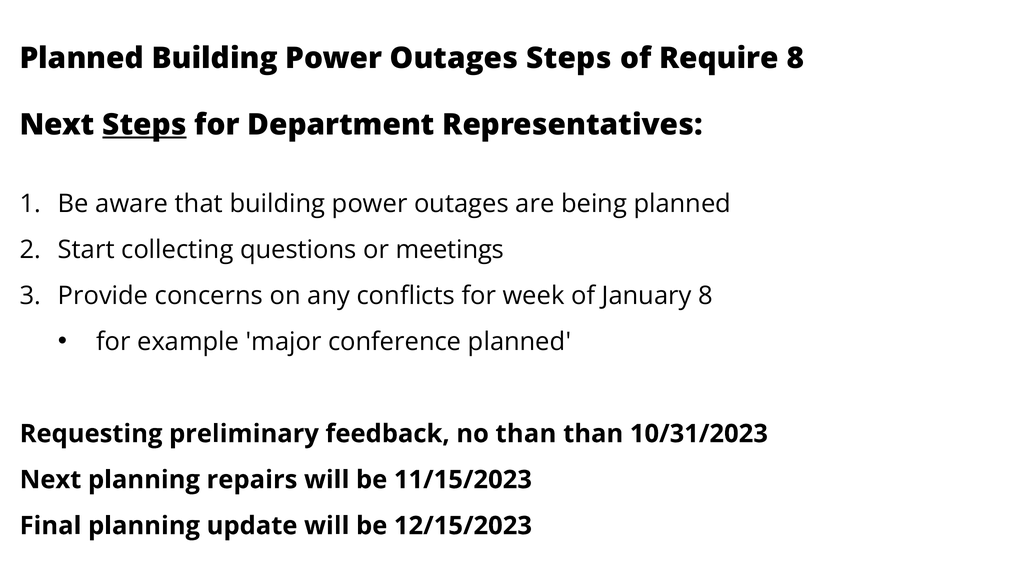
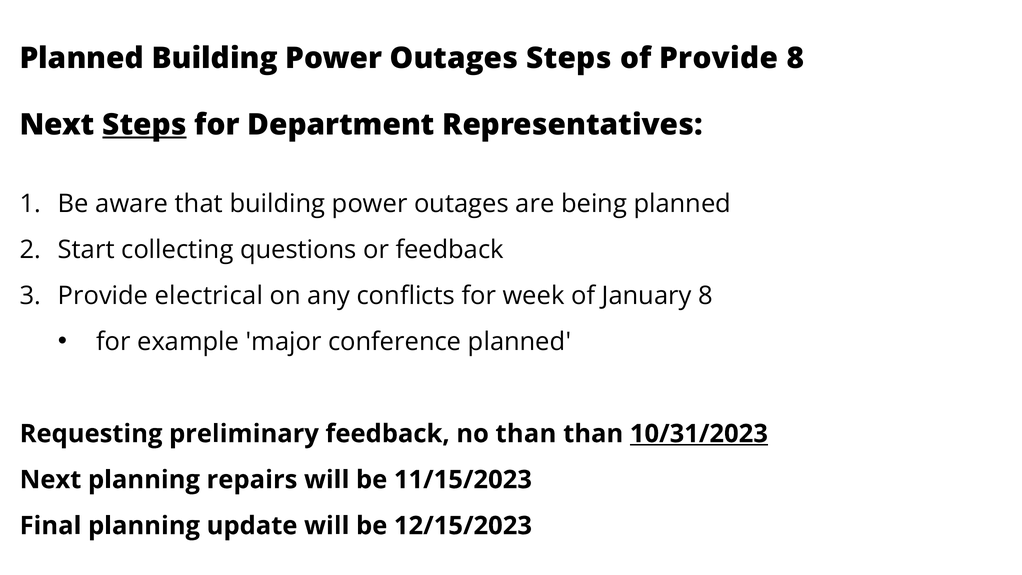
of Require: Require -> Provide
or meetings: meetings -> feedback
concerns: concerns -> electrical
10/31/2023 underline: none -> present
